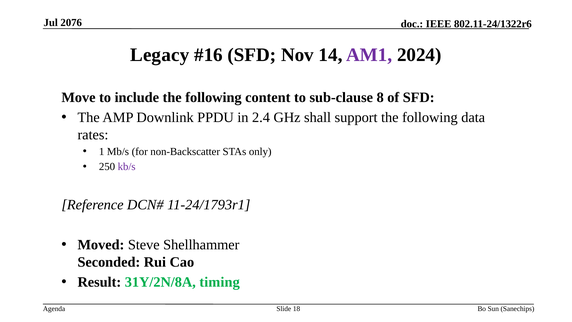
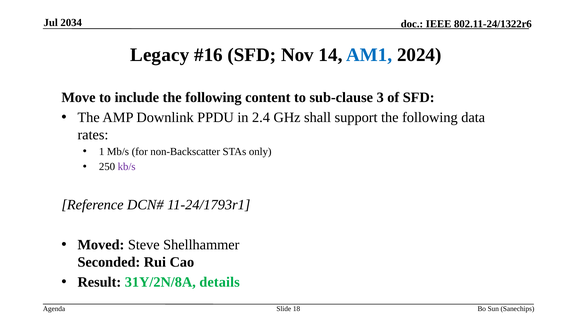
2076: 2076 -> 2034
AM1 colour: purple -> blue
8: 8 -> 3
timing: timing -> details
